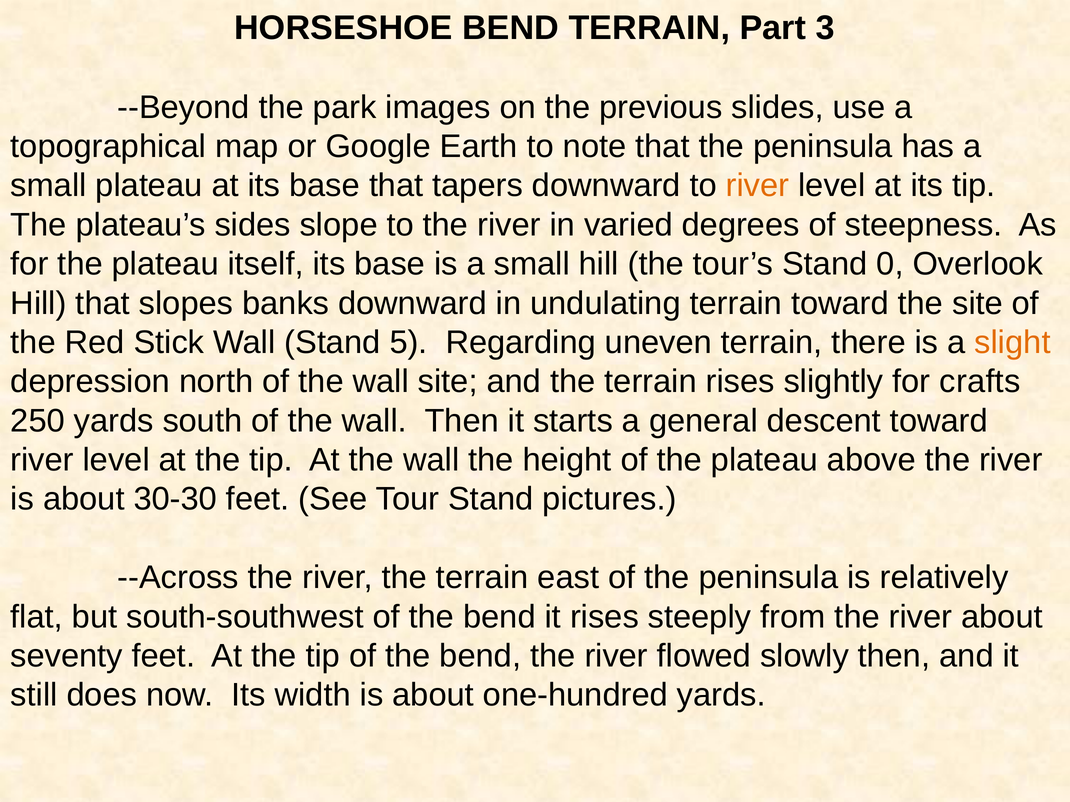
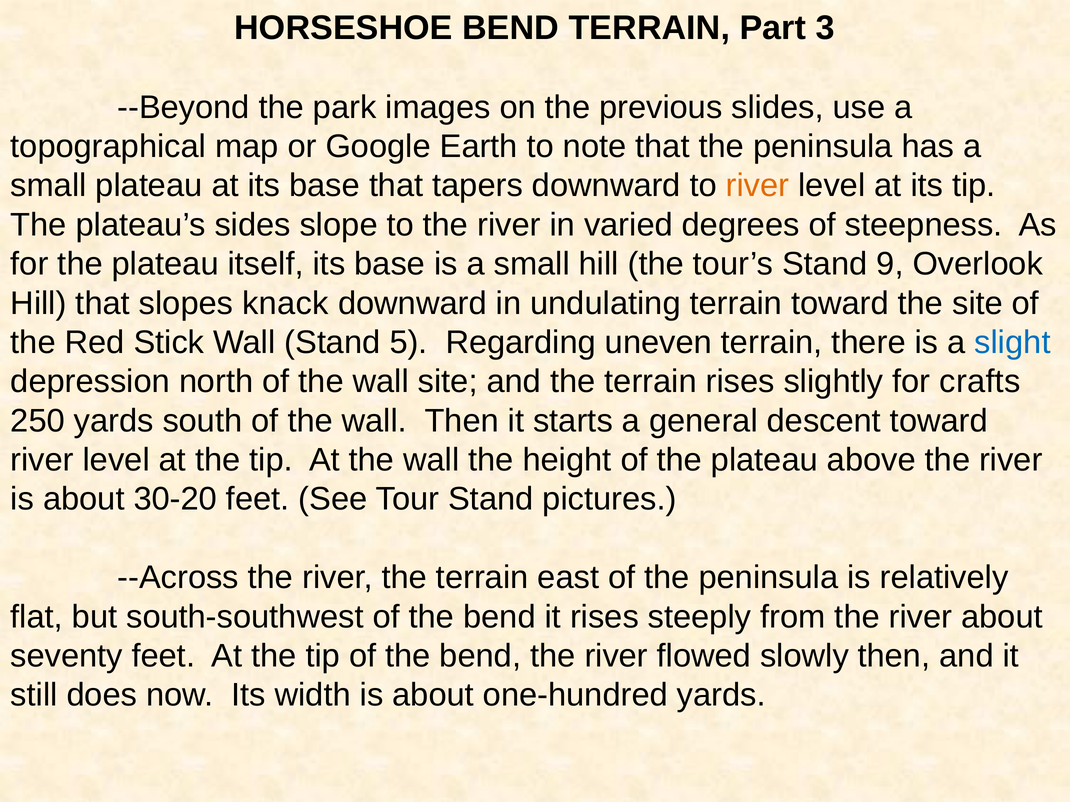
0: 0 -> 9
banks: banks -> knack
slight colour: orange -> blue
30-30: 30-30 -> 30-20
